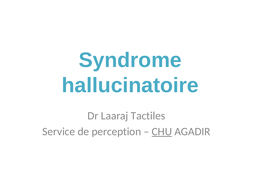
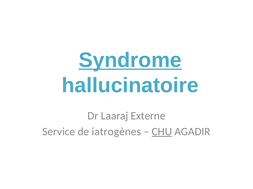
Syndrome underline: none -> present
Tactiles: Tactiles -> Externe
perception: perception -> iatrogènes
